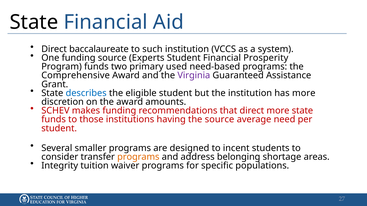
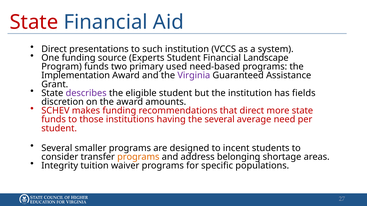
State at (34, 22) colour: black -> red
baccalaureate: baccalaureate -> presentations
Prosperity: Prosperity -> Landscape
Comprehensive: Comprehensive -> Implementation
describes colour: blue -> purple
has more: more -> fields
the source: source -> several
